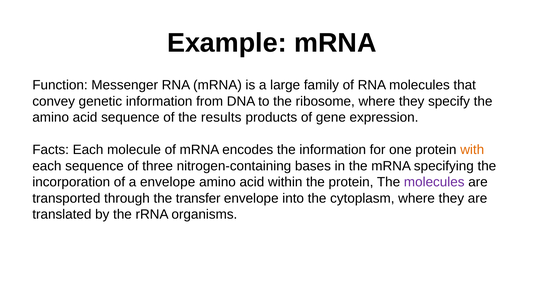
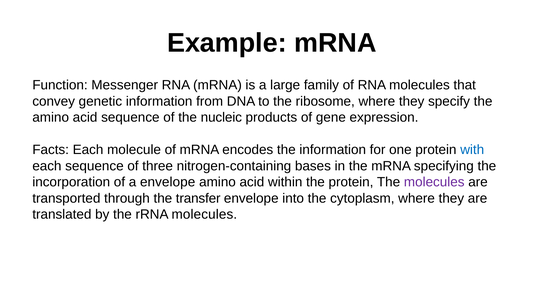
results: results -> nucleic
with colour: orange -> blue
rRNA organisms: organisms -> molecules
